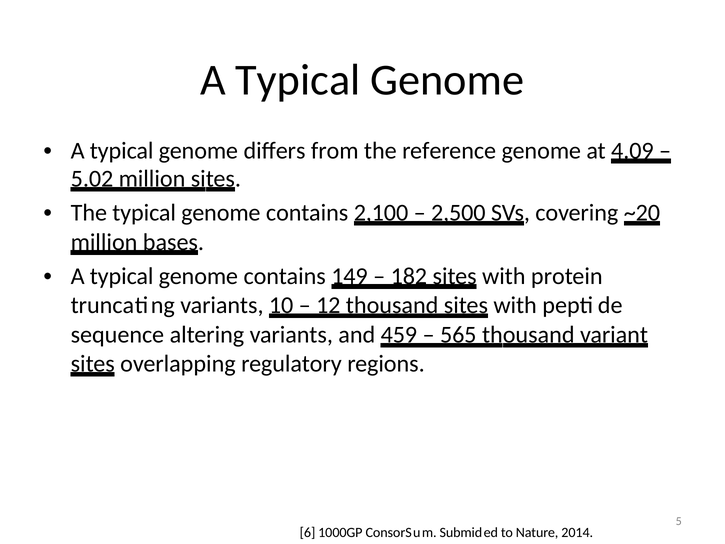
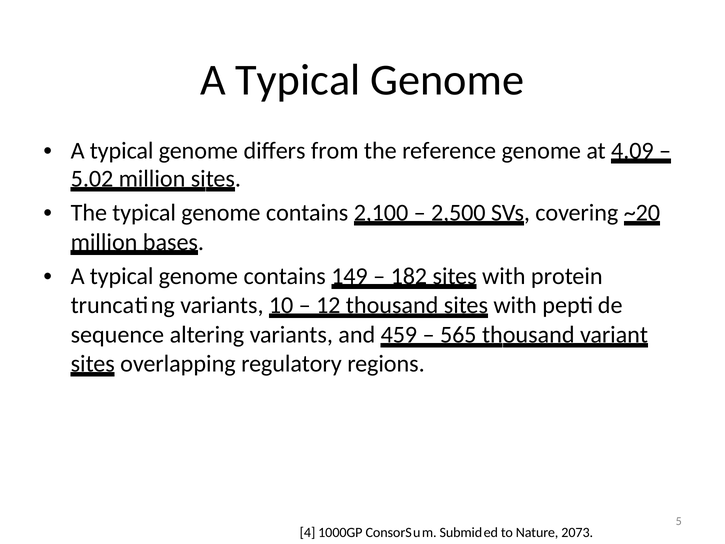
6: 6 -> 4
2014: 2014 -> 2073
